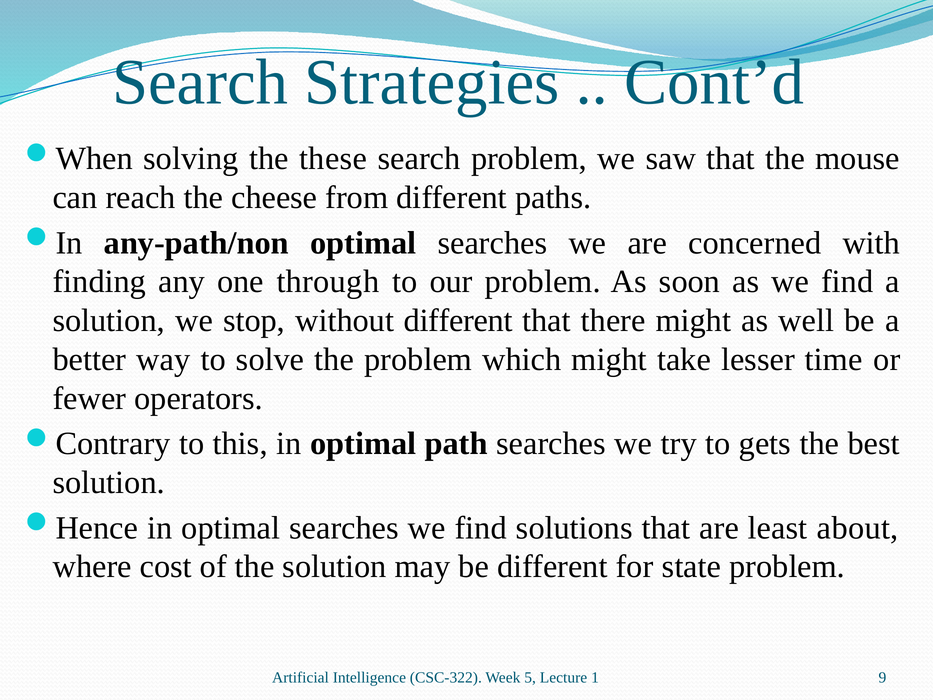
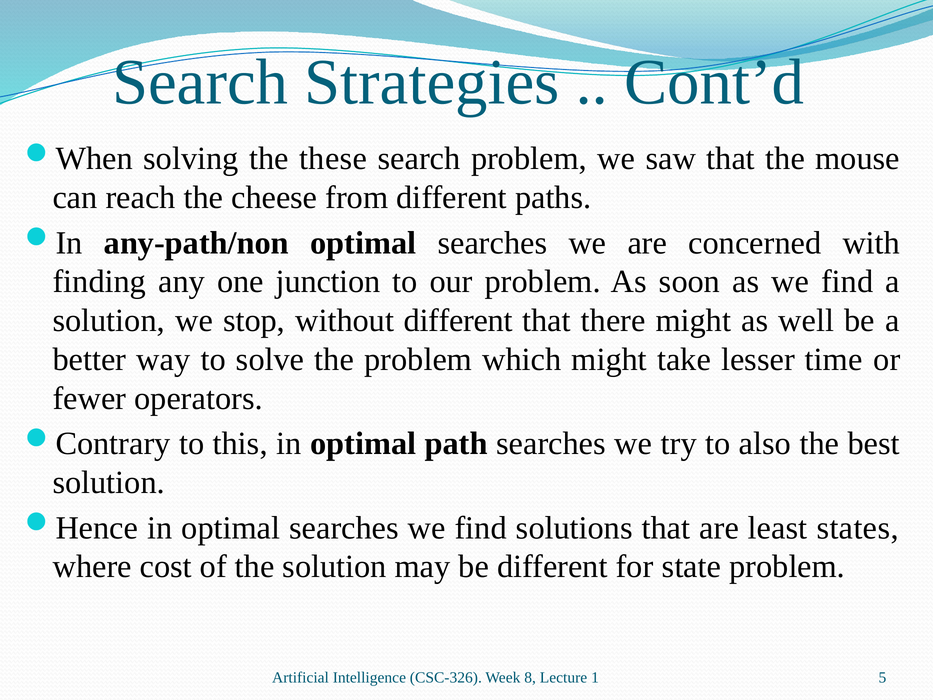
through: through -> junction
gets: gets -> also
about: about -> states
CSC-322: CSC-322 -> CSC-326
5: 5 -> 8
9: 9 -> 5
